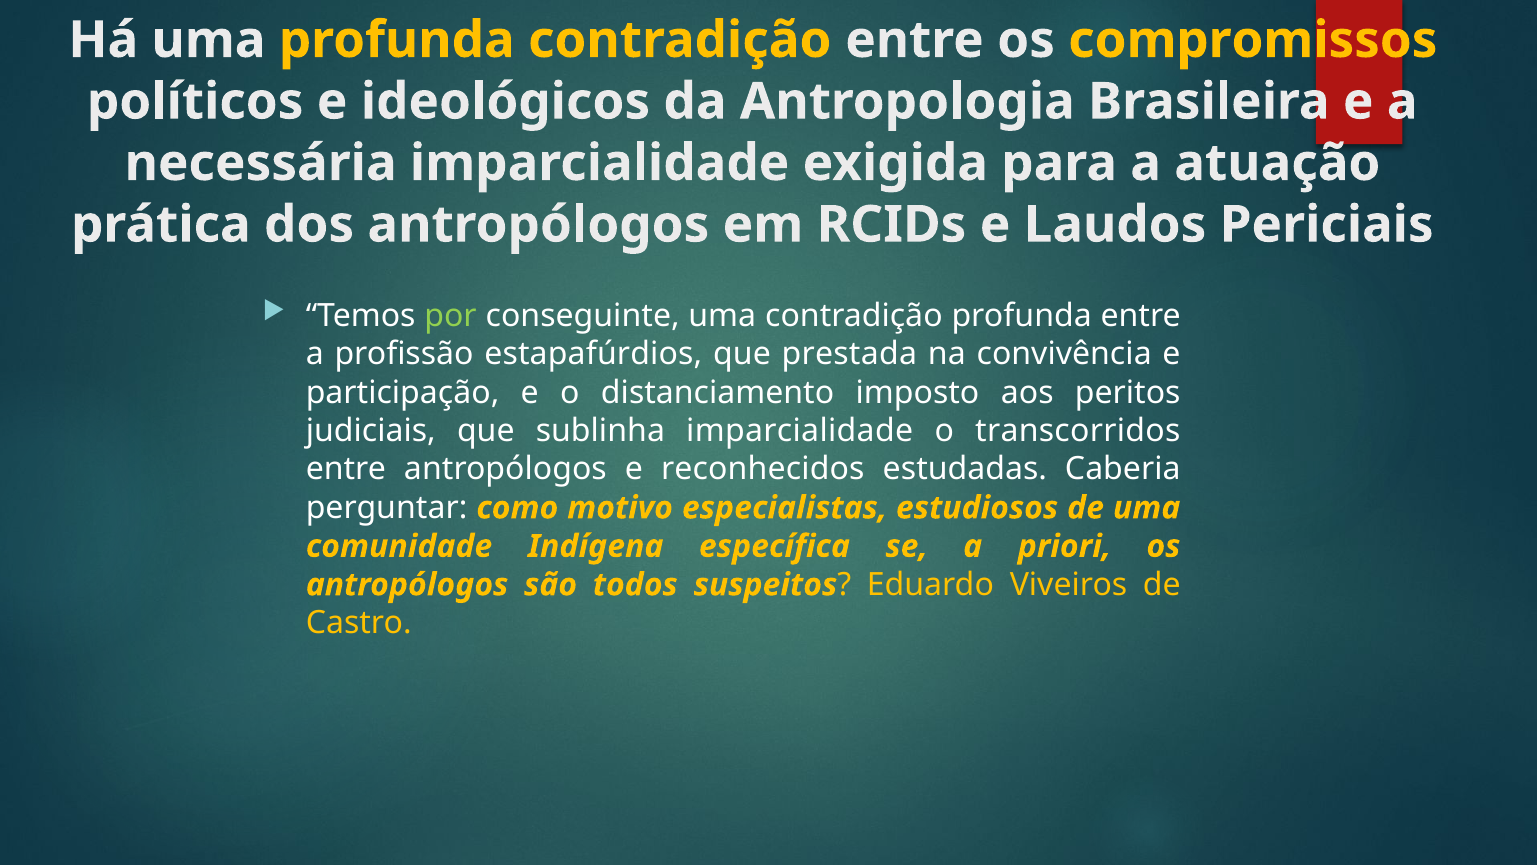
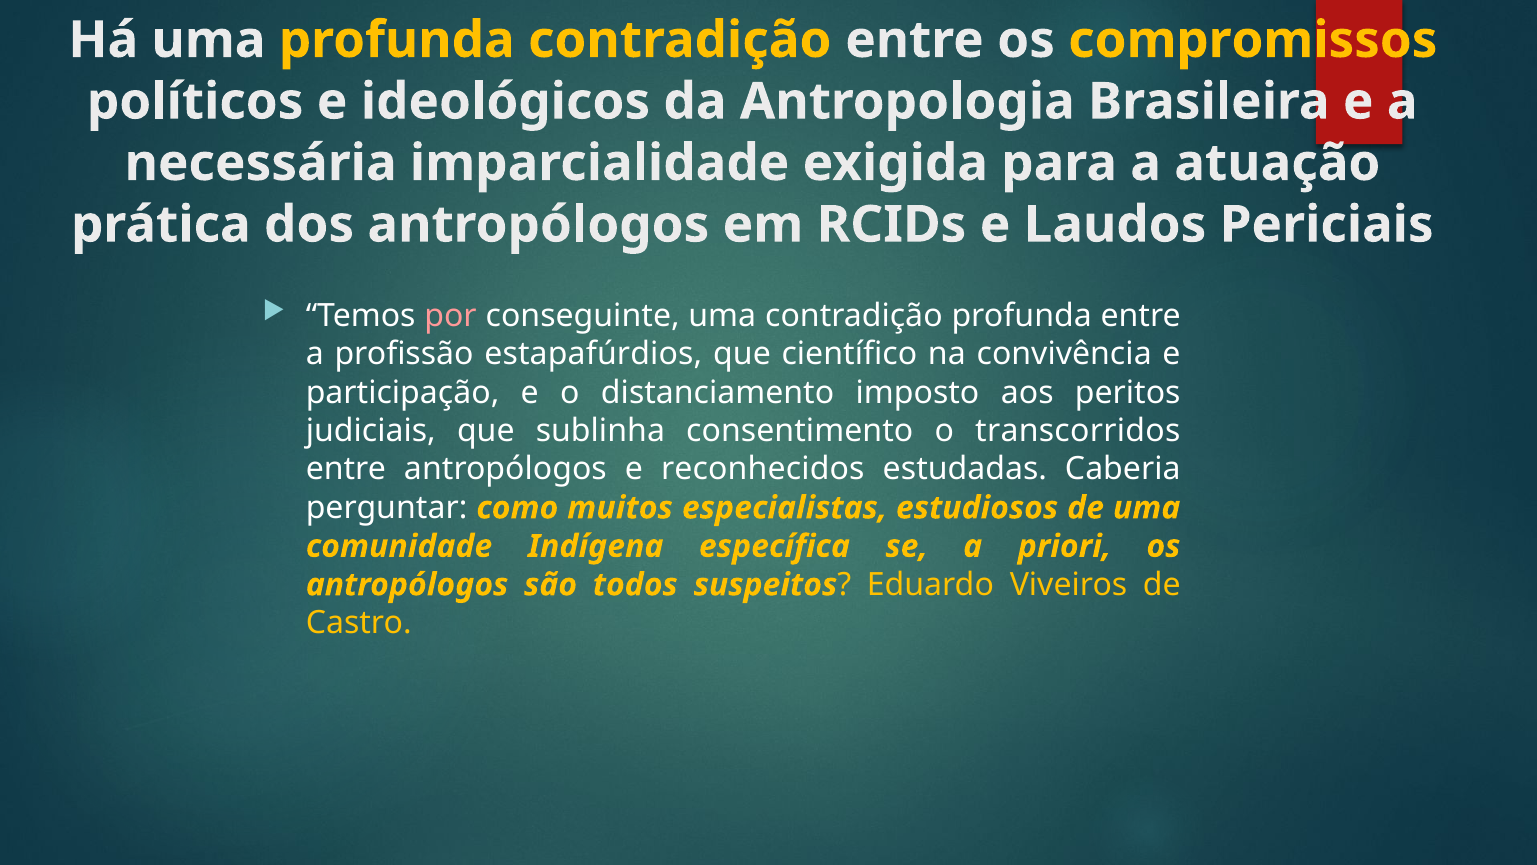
por colour: light green -> pink
prestada: prestada -> científico
sublinha imparcialidade: imparcialidade -> consentimento
motivo: motivo -> muitos
